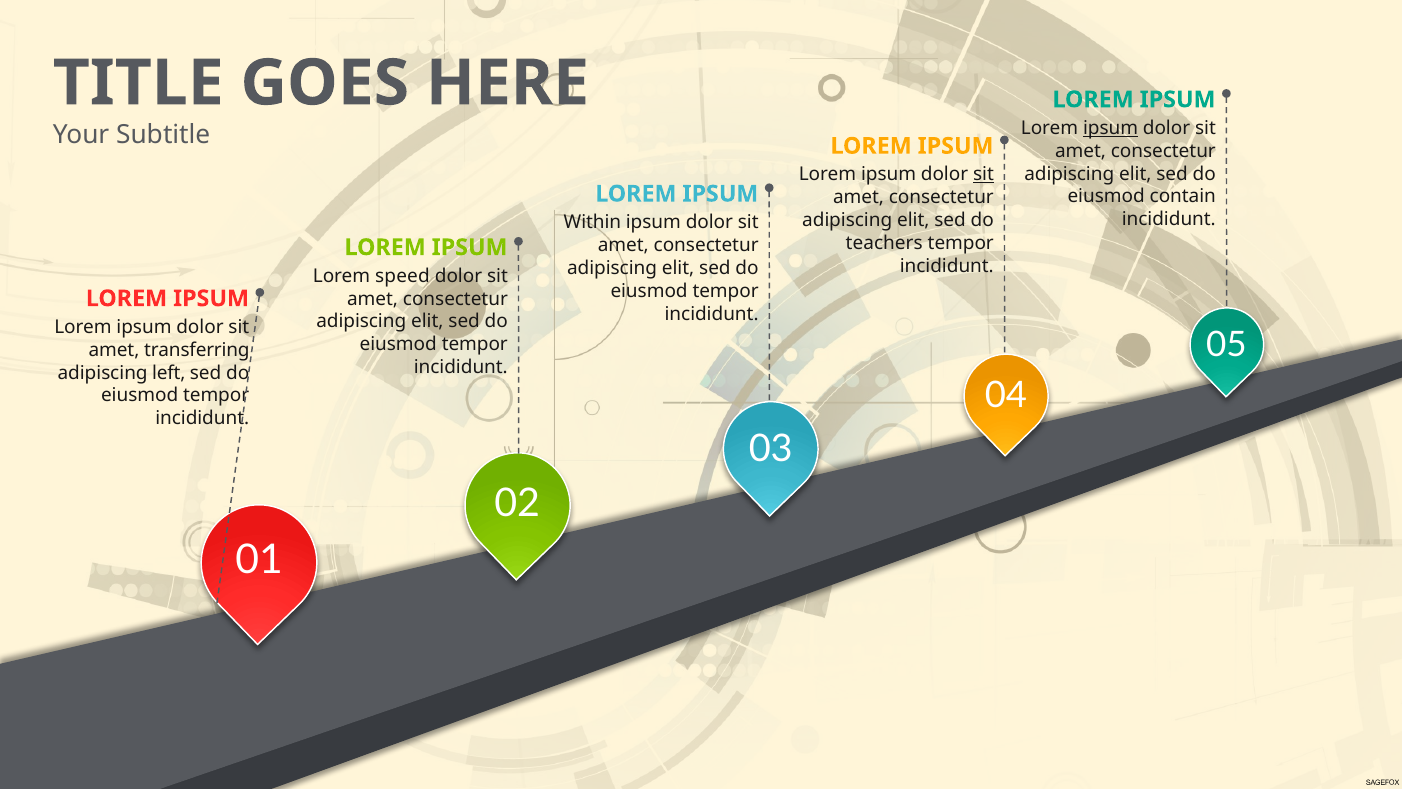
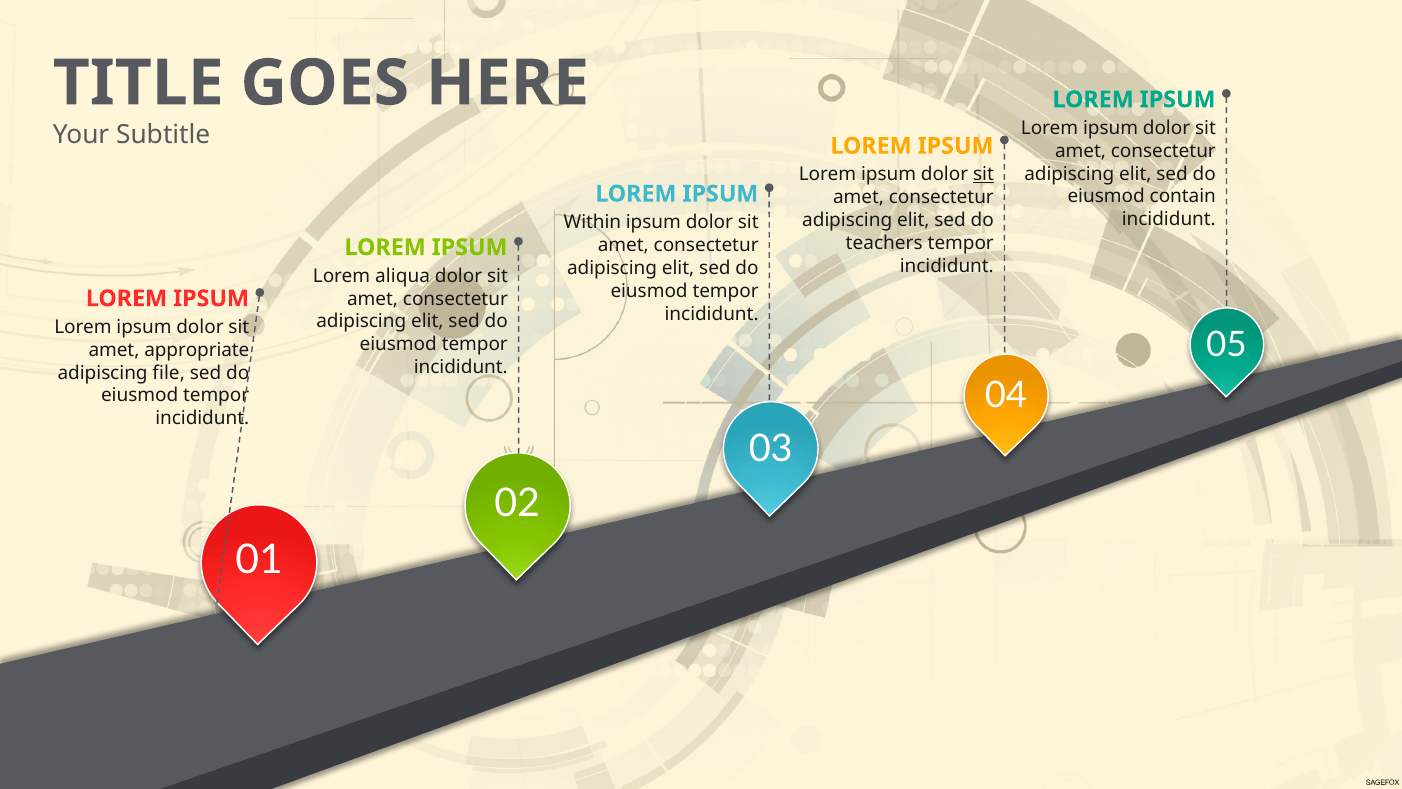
ipsum at (1111, 128) underline: present -> none
speed: speed -> aliqua
transferring: transferring -> appropriate
left: left -> file
